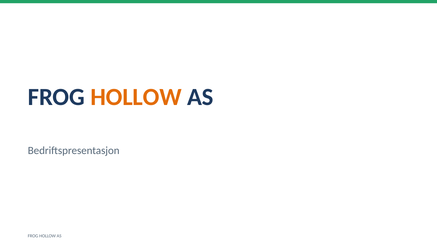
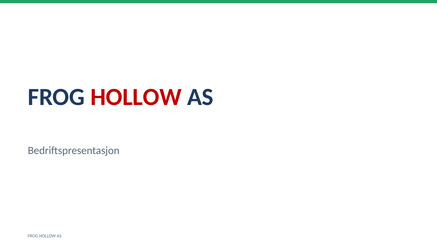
HOLLOW at (136, 97) colour: orange -> red
